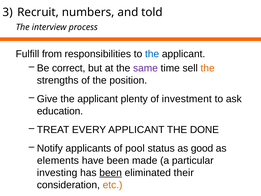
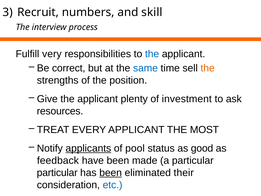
told: told -> skill
from: from -> very
same colour: purple -> blue
education: education -> resources
DONE: DONE -> MOST
applicants underline: none -> present
elements: elements -> feedback
investing at (57, 172): investing -> particular
etc colour: orange -> blue
